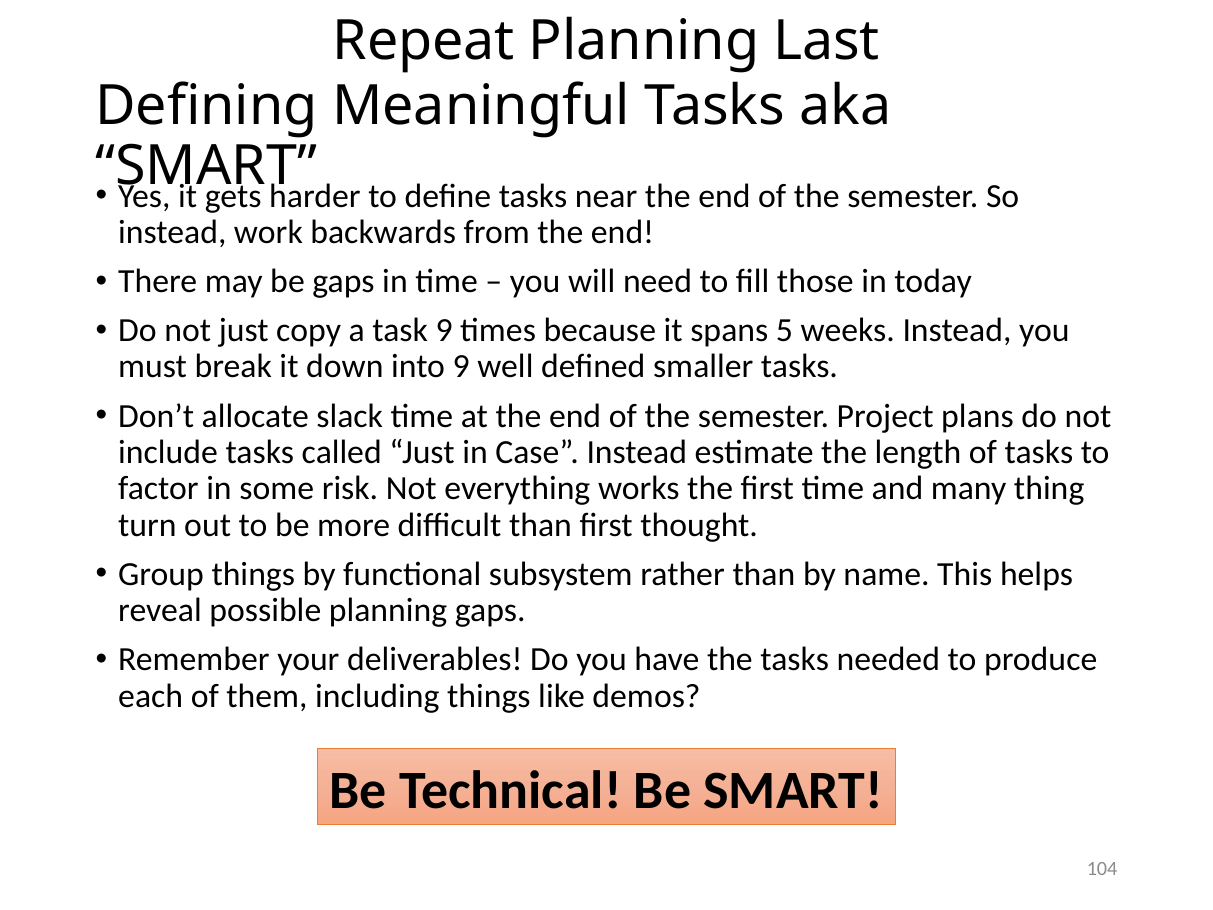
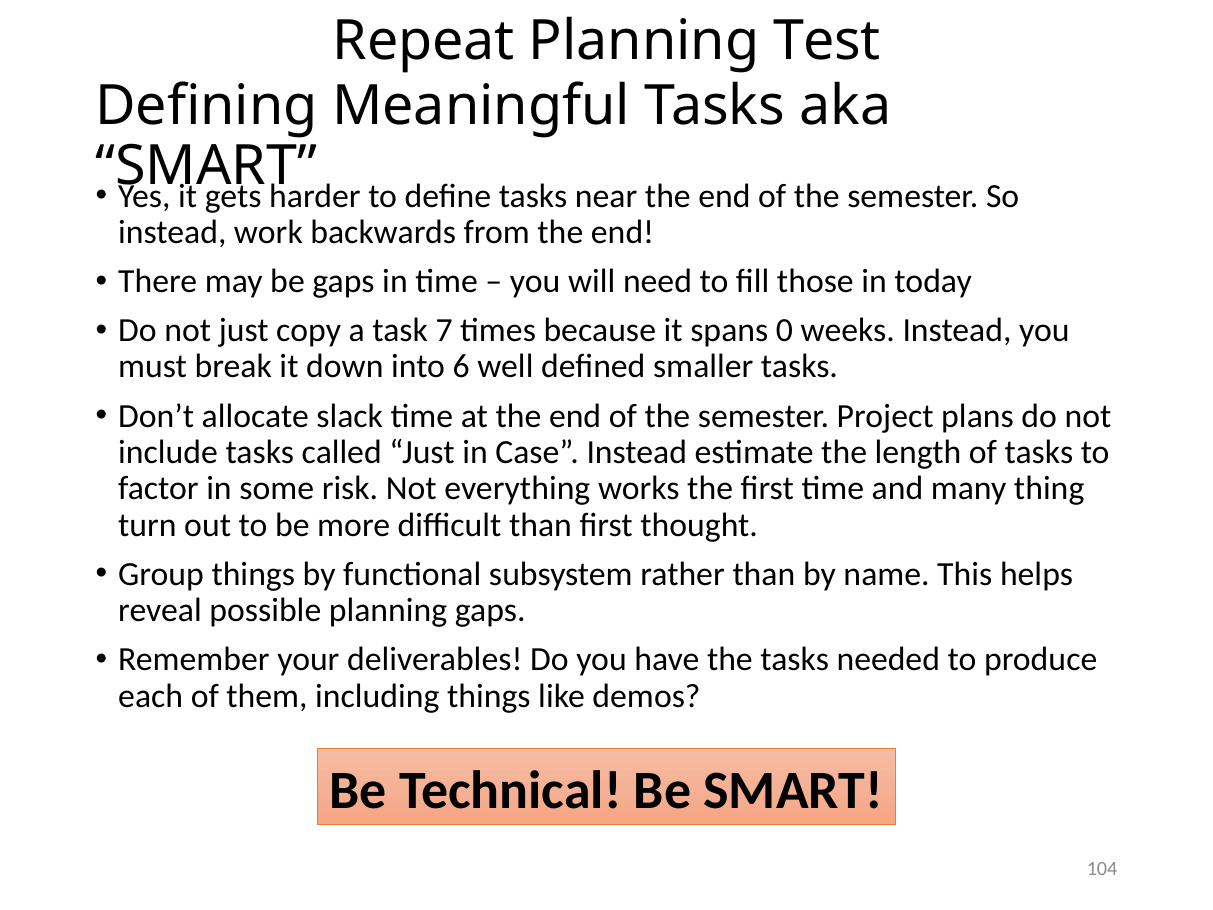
Last: Last -> Test
task 9: 9 -> 7
5: 5 -> 0
into 9: 9 -> 6
